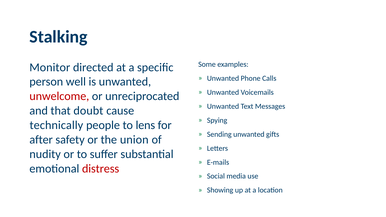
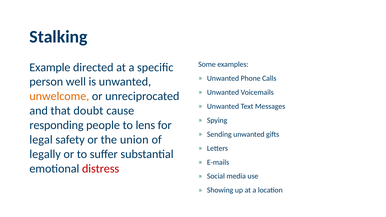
Monitor: Monitor -> Example
unwelcome colour: red -> orange
technically: technically -> responding
after: after -> legal
nudity: nudity -> legally
